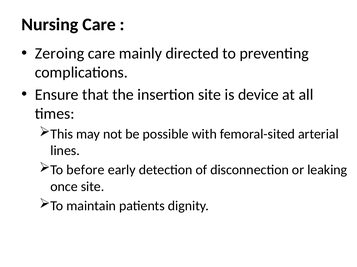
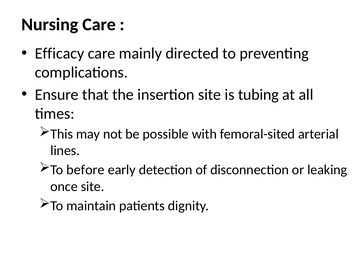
Zeroing: Zeroing -> Efficacy
device: device -> tubing
